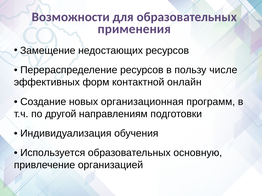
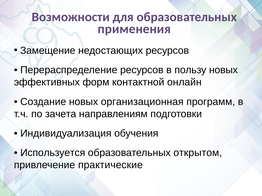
пользу числе: числе -> новых
другой: другой -> зачета
основную: основную -> открытом
организацией: организацией -> практические
